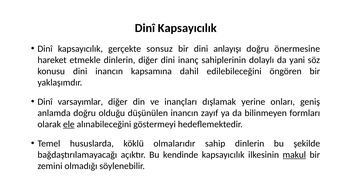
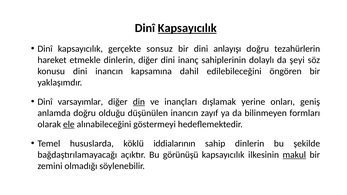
Kapsayıcılık at (187, 28) underline: none -> present
önermesine: önermesine -> tezahürlerin
yani: yani -> şeyi
din underline: none -> present
olmalarıdır: olmalarıdır -> iddialarının
kendinde: kendinde -> görünüşü
